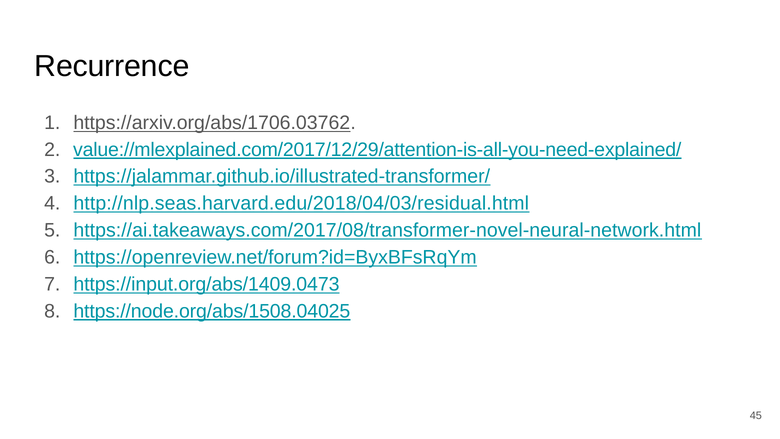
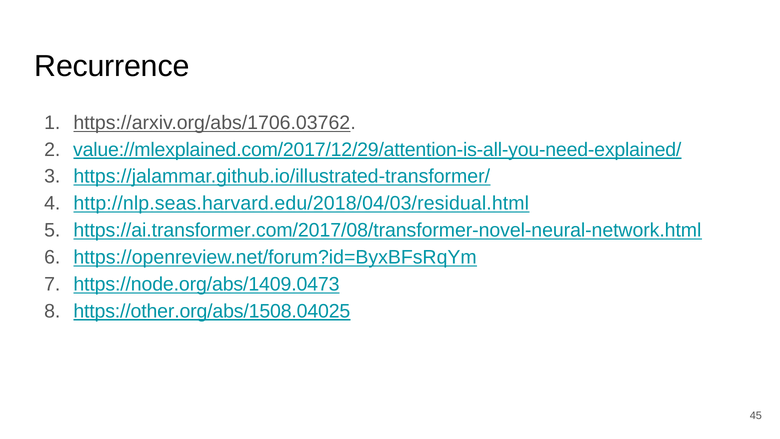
https://ai.takeaways.com/2017/08/transformer-novel-neural-network.html: https://ai.takeaways.com/2017/08/transformer-novel-neural-network.html -> https://ai.transformer.com/2017/08/transformer-novel-neural-network.html
https://input.org/abs/1409.0473: https://input.org/abs/1409.0473 -> https://node.org/abs/1409.0473
https://node.org/abs/1508.04025: https://node.org/abs/1508.04025 -> https://other.org/abs/1508.04025
